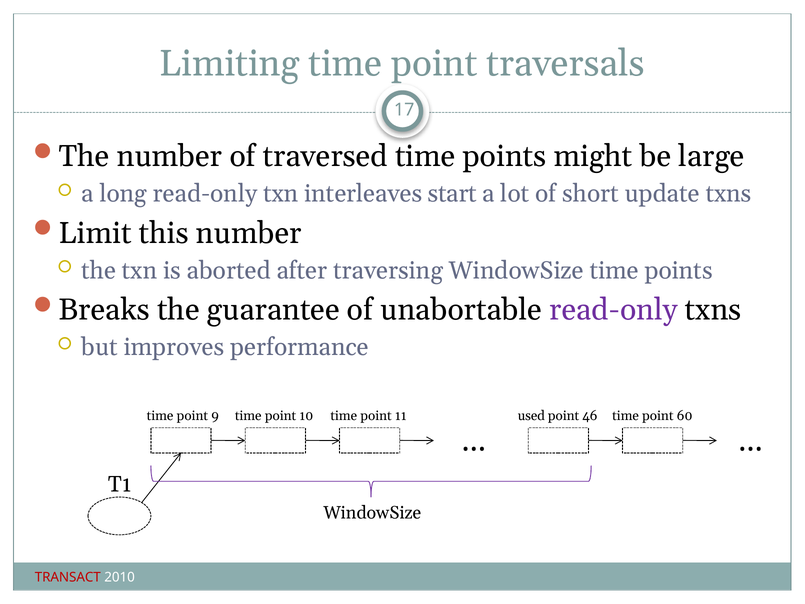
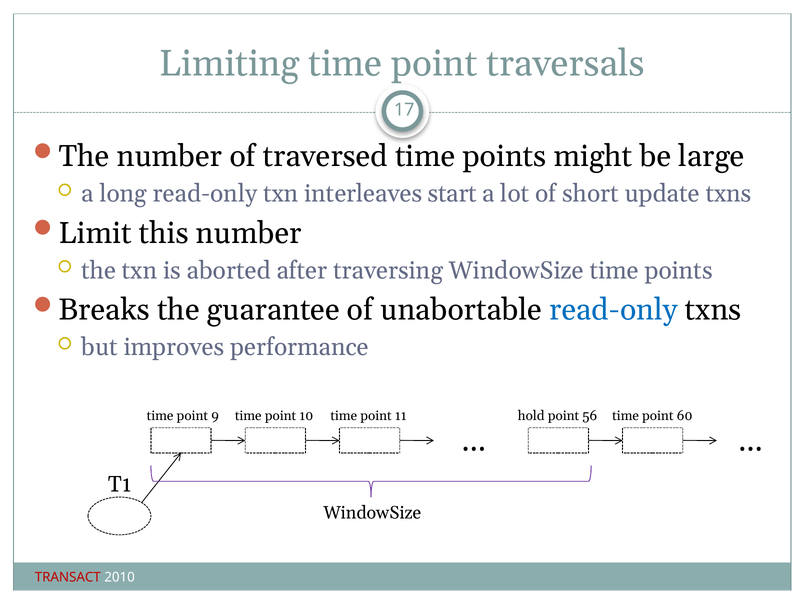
read-only at (613, 310) colour: purple -> blue
used: used -> hold
46: 46 -> 56
